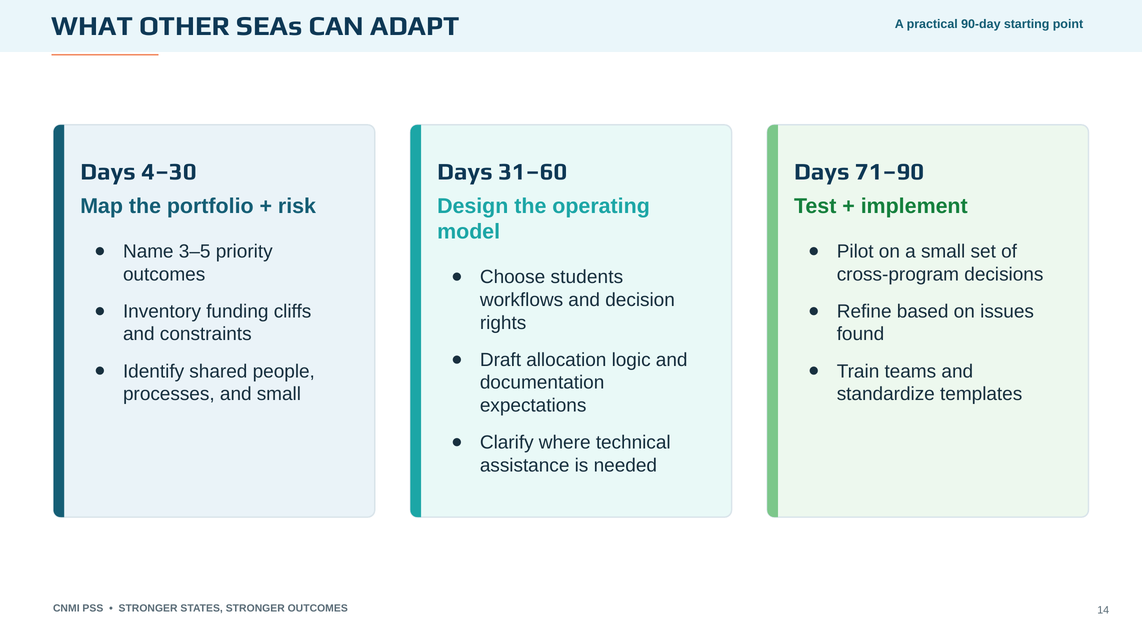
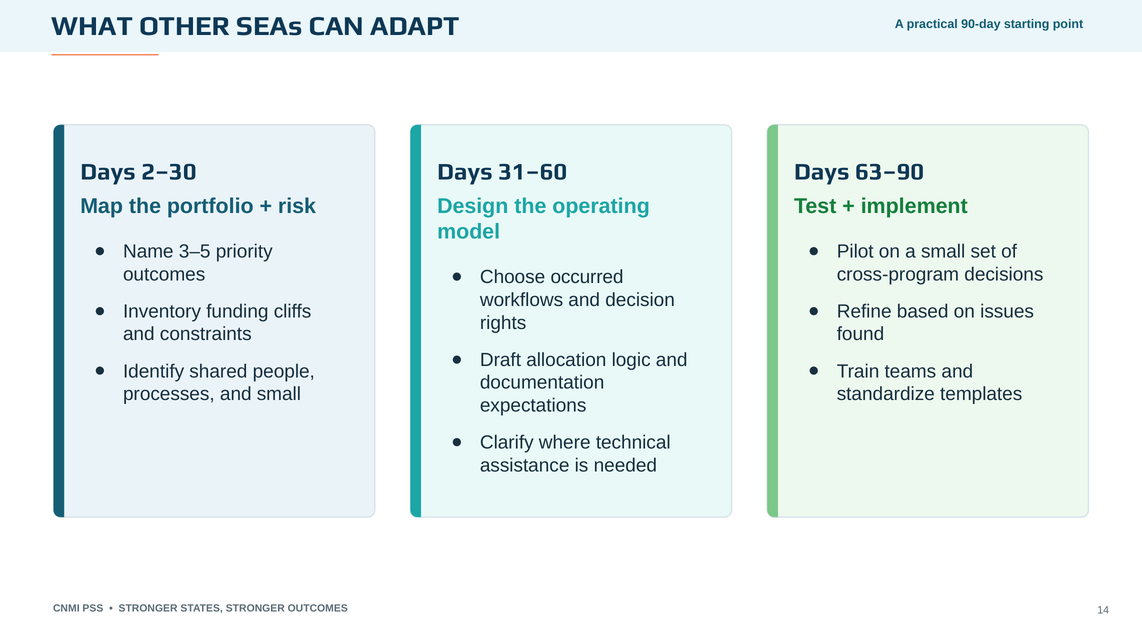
4–30: 4–30 -> 2–30
71–90: 71–90 -> 63–90
students: students -> occurred
